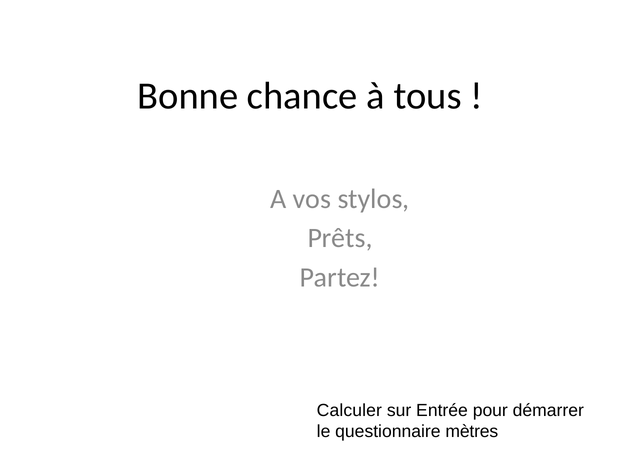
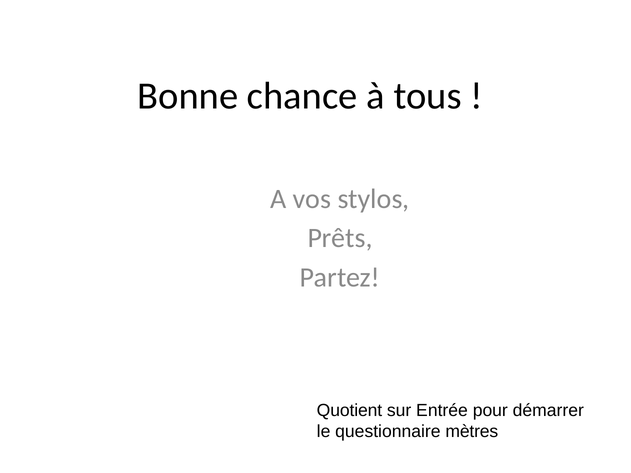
Calculer: Calculer -> Quotient
